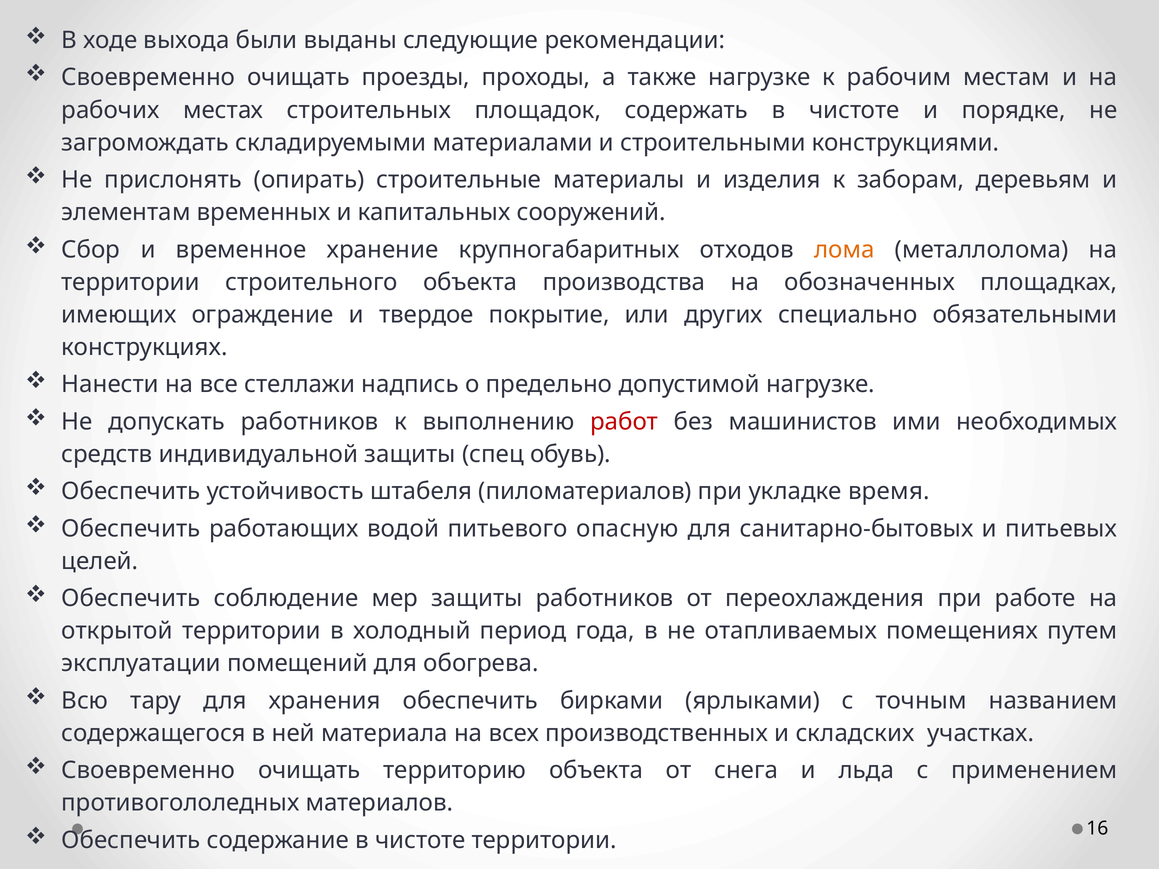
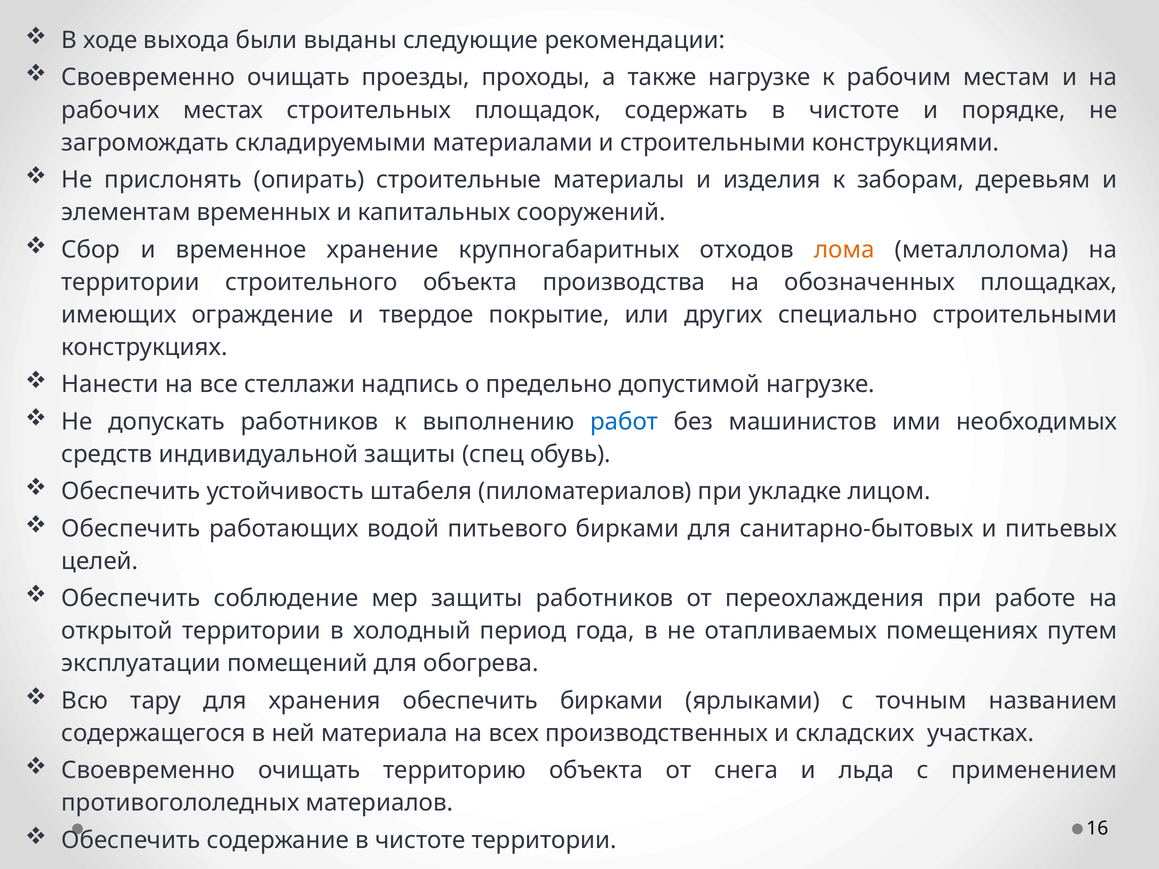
специально обязательными: обязательными -> строительными
работ colour: red -> blue
время: время -> лицом
питьевого опасную: опасную -> бирками
